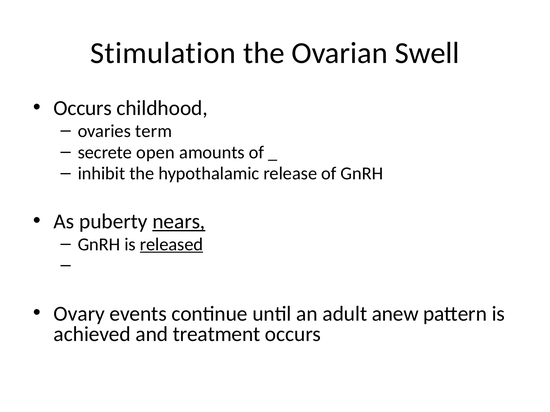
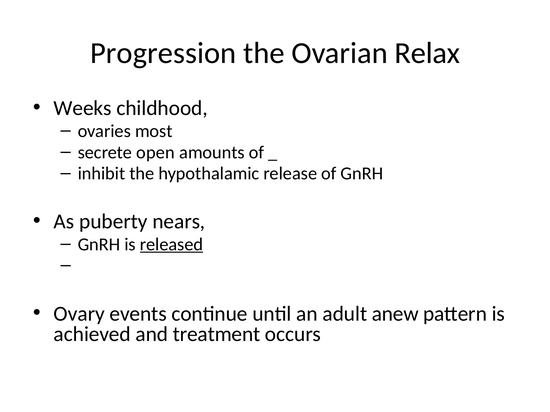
Stimulation: Stimulation -> Progression
Swell: Swell -> Relax
Occurs at (83, 108): Occurs -> Weeks
term: term -> most
nears underline: present -> none
